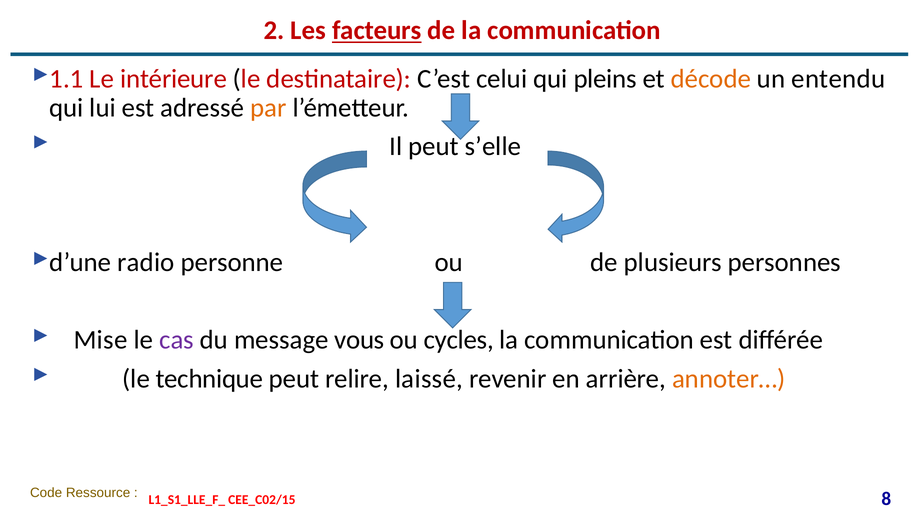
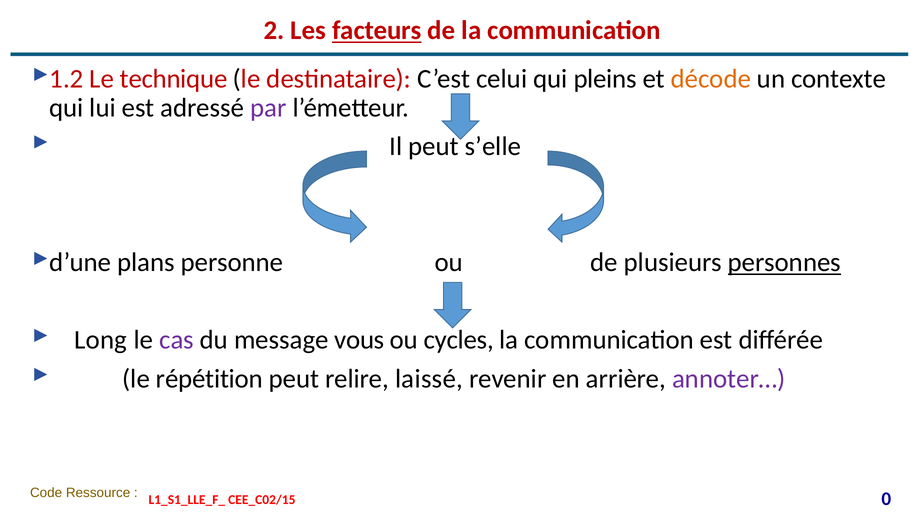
1.1: 1.1 -> 1.2
intérieure: intérieure -> technique
entendu: entendu -> contexte
par colour: orange -> purple
radio: radio -> plans
personnes underline: none -> present
Mise: Mise -> Long
technique: technique -> répétition
annoter… colour: orange -> purple
8: 8 -> 0
